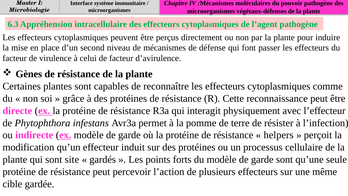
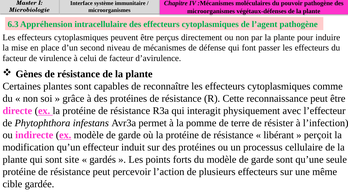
helpers: helpers -> libérant
